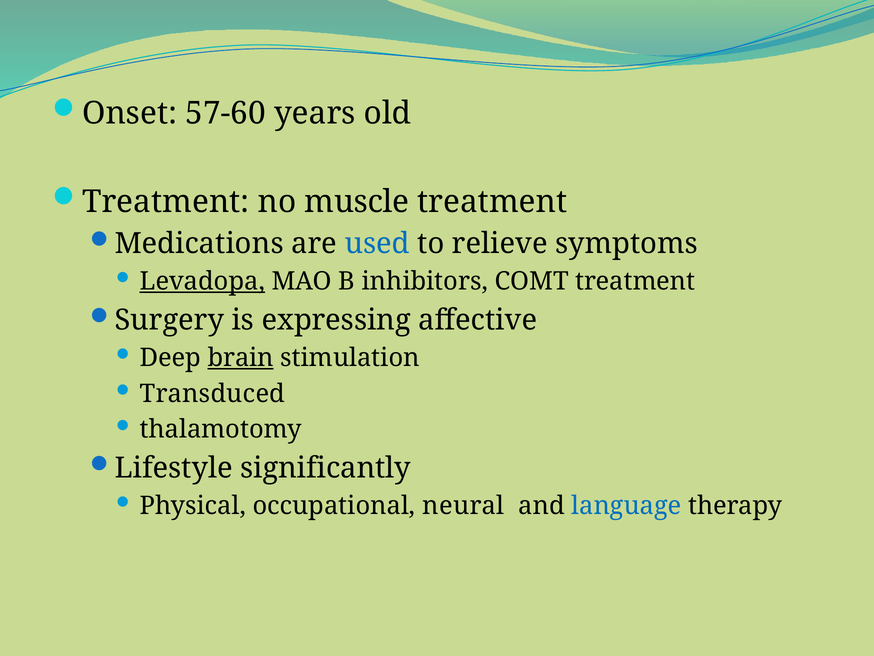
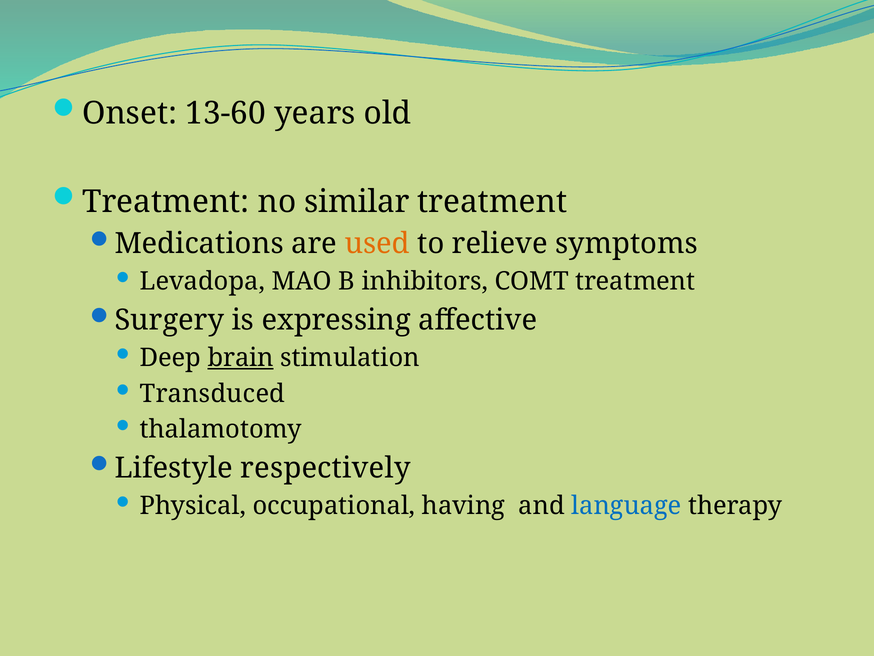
57-60: 57-60 -> 13-60
muscle: muscle -> similar
used colour: blue -> orange
Levadopa underline: present -> none
significantly: significantly -> respectively
neural: neural -> having
